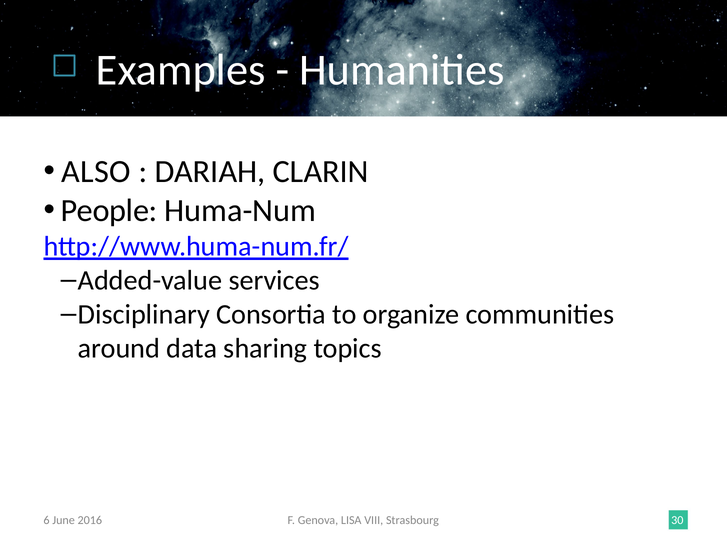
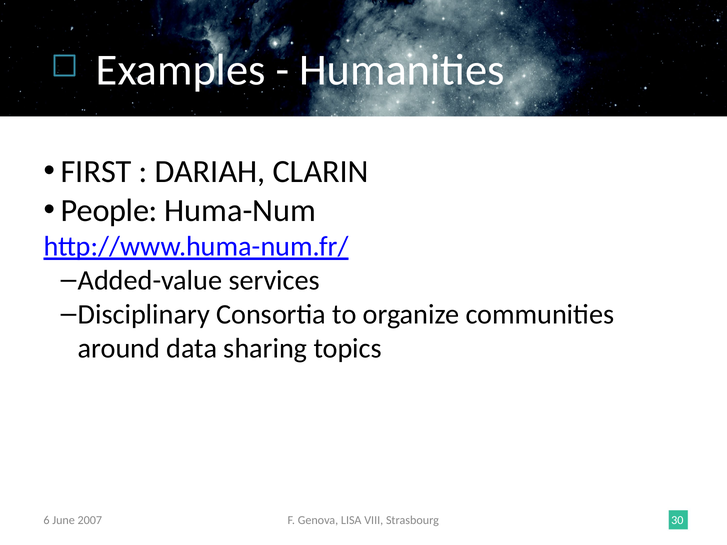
ALSO: ALSO -> FIRST
2016: 2016 -> 2007
